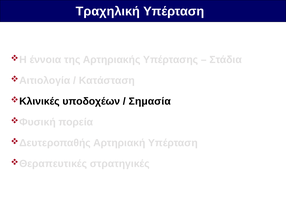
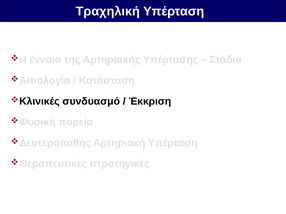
υποδοχέων: υποδοχέων -> συνδυασμό
Σημασία: Σημασία -> Έκκριση
